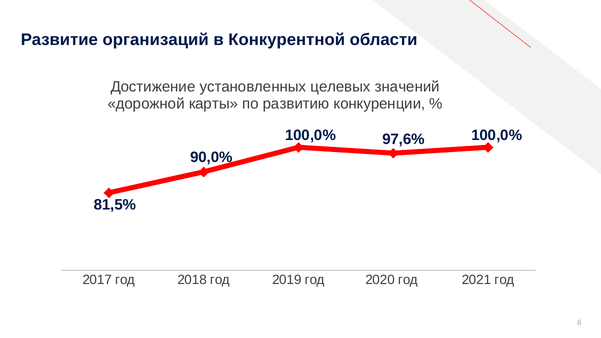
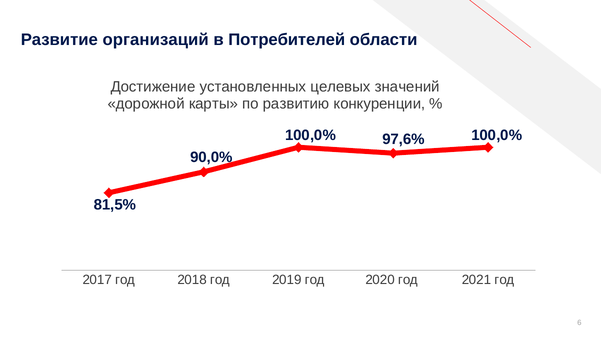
Конкурентной: Конкурентной -> Потребителей
